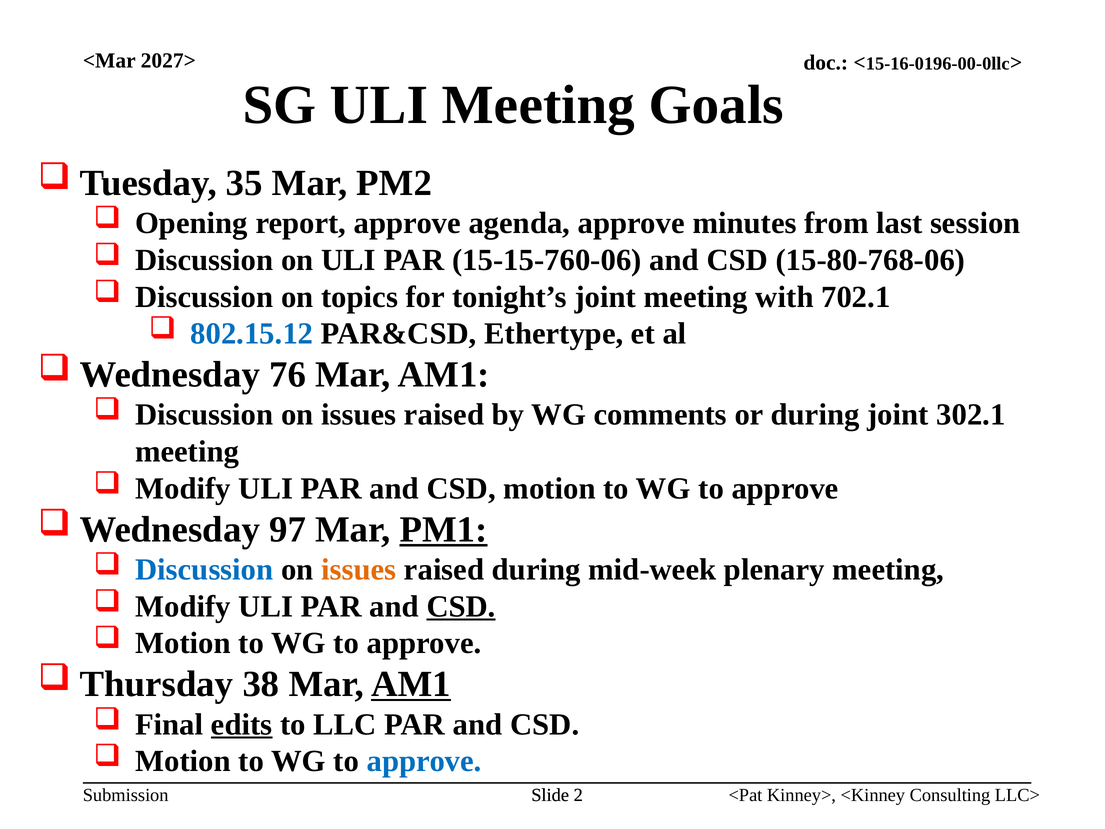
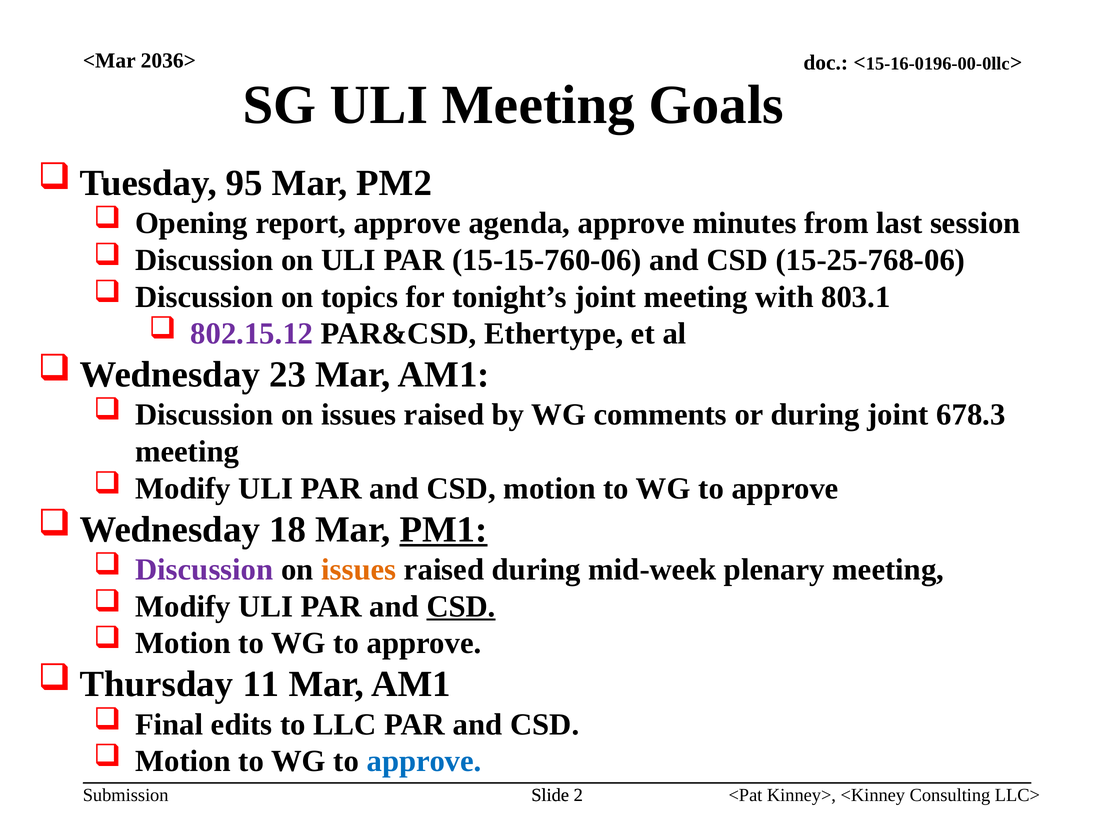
2027>: 2027> -> 2036>
35: 35 -> 95
15-80-768-06: 15-80-768-06 -> 15-25-768-06
702.1: 702.1 -> 803.1
802.15.12 colour: blue -> purple
76: 76 -> 23
302.1: 302.1 -> 678.3
97: 97 -> 18
Discussion at (204, 569) colour: blue -> purple
38: 38 -> 11
AM1 at (411, 684) underline: present -> none
edits underline: present -> none
